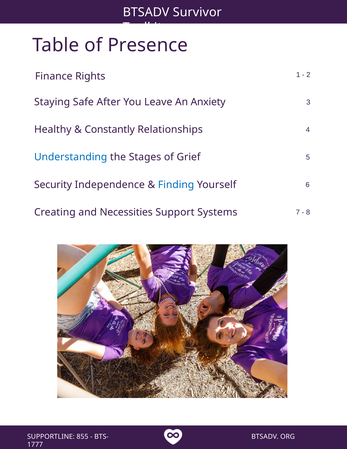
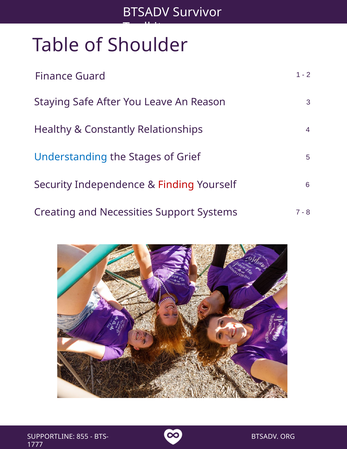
Presence: Presence -> Shoulder
Rights: Rights -> Guard
Anxiety: Anxiety -> Reason
Finding colour: blue -> red
